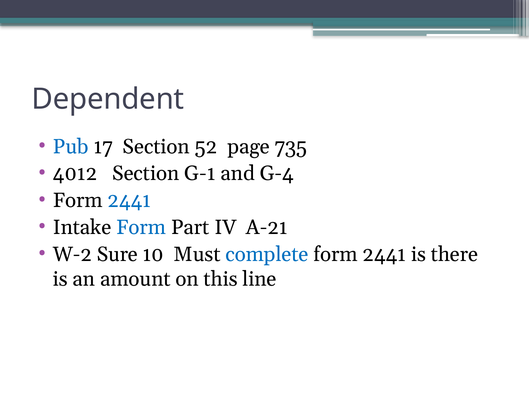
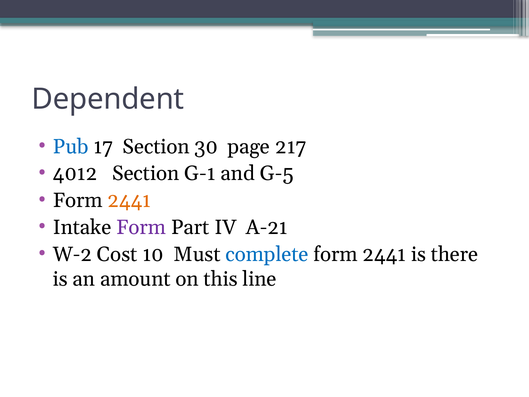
52: 52 -> 30
735: 735 -> 217
G-4: G-4 -> G-5
2441 at (129, 200) colour: blue -> orange
Form at (141, 227) colour: blue -> purple
Sure: Sure -> Cost
